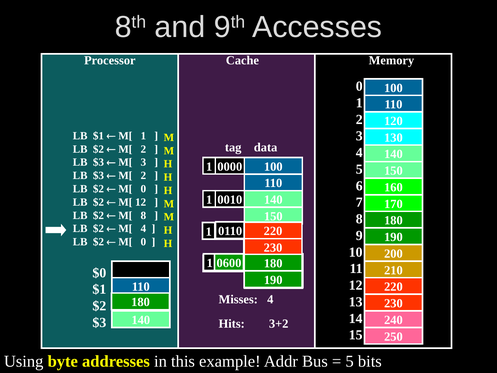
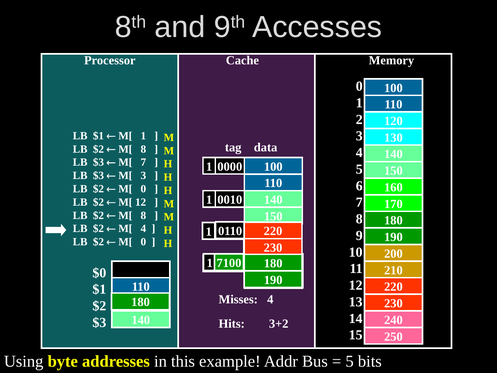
2 at (143, 149): 2 -> 8
M[ 3: 3 -> 7
2 at (143, 175): 2 -> 3
0600: 0600 -> 7100
